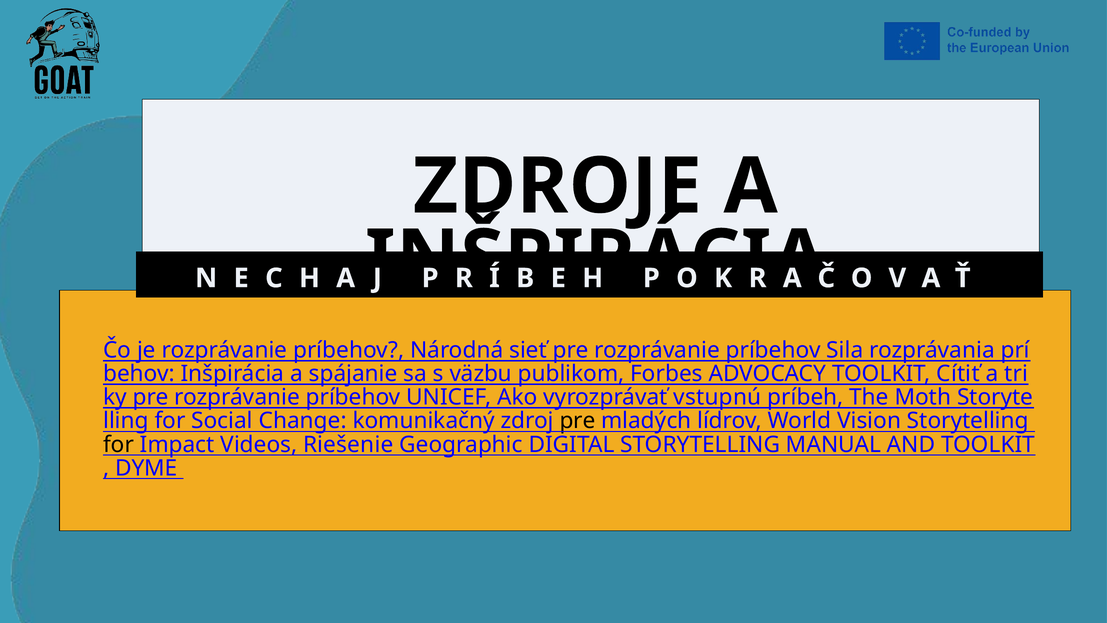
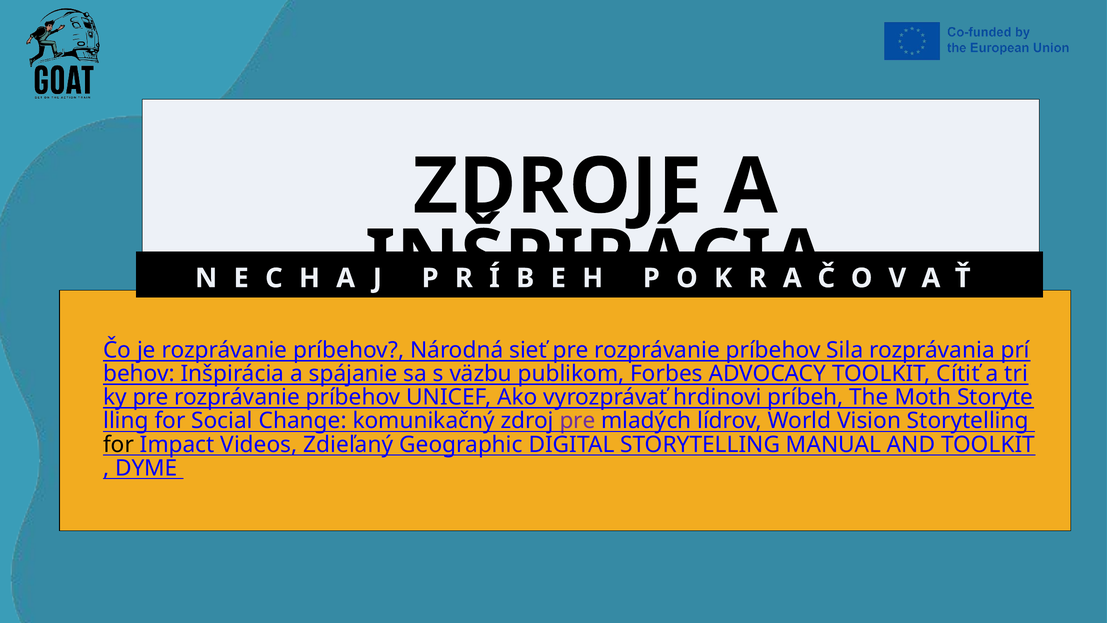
vstupnú: vstupnú -> hrdinovi
pre at (578, 421) colour: black -> purple
Riešenie: Riešenie -> Zdieľaný
